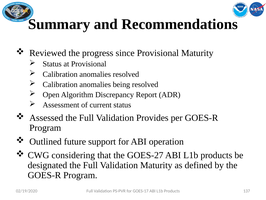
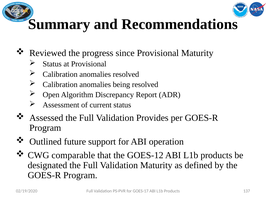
considering: considering -> comparable
GOES-27: GOES-27 -> GOES-12
